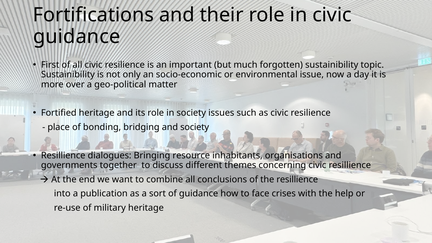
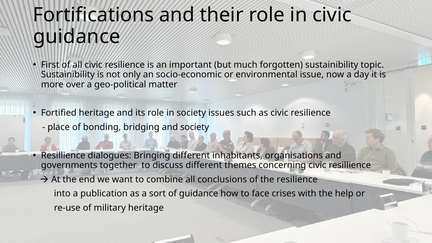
Bringing resource: resource -> different
the resillience: resillience -> resilience
